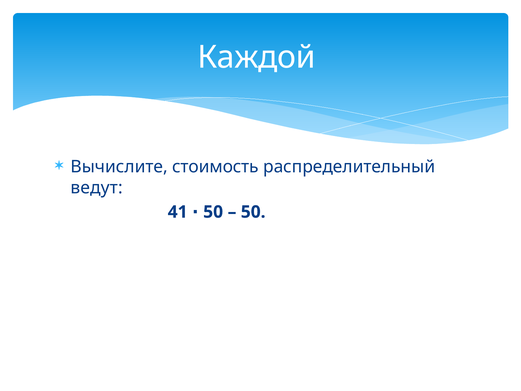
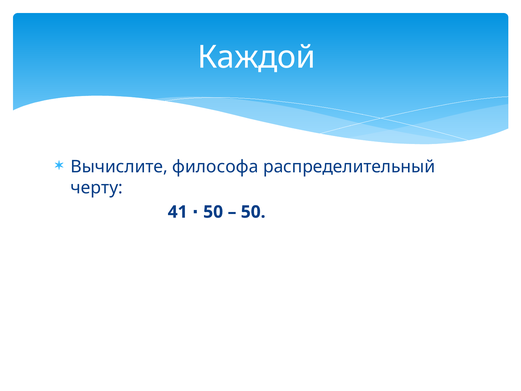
стоимость: стоимость -> философа
ведут: ведут -> черту
